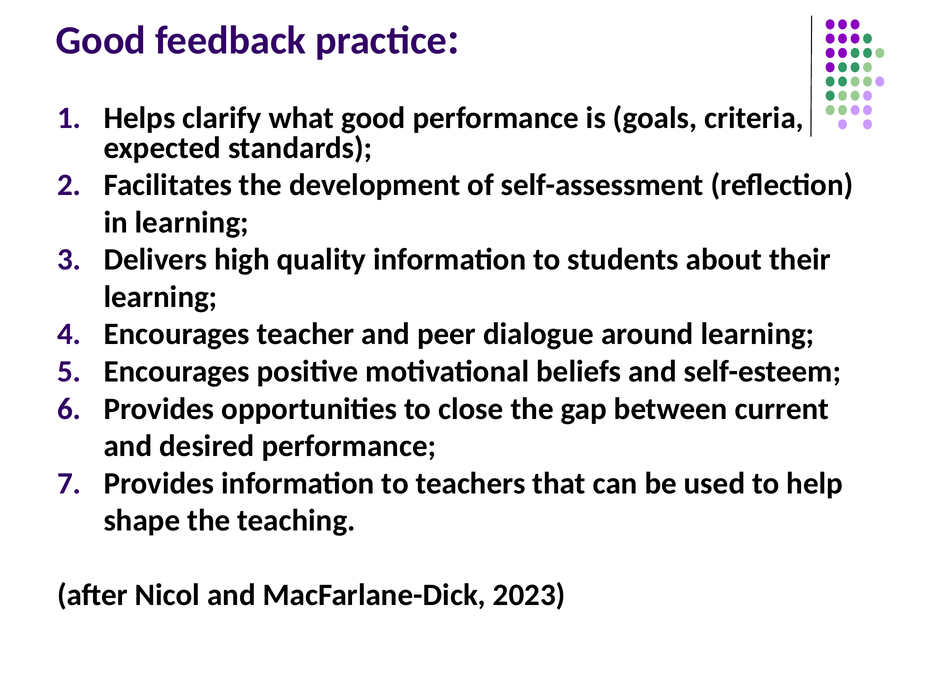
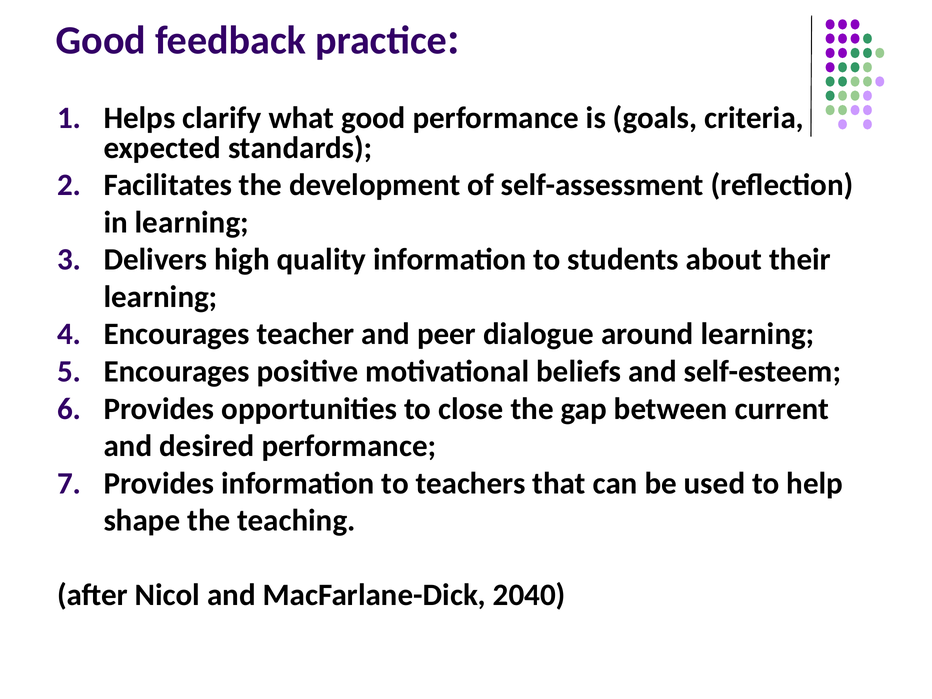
2023: 2023 -> 2040
